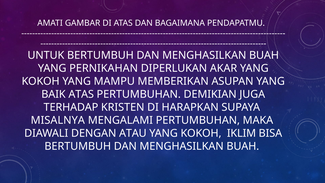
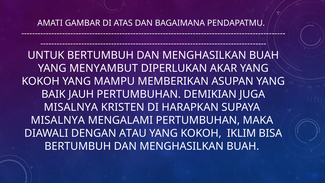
PERNIKAHAN: PERNIKAHAN -> MENYAMBUT
BAIK ATAS: ATAS -> JAUH
TERHADAP at (71, 107): TERHADAP -> MISALNYA
